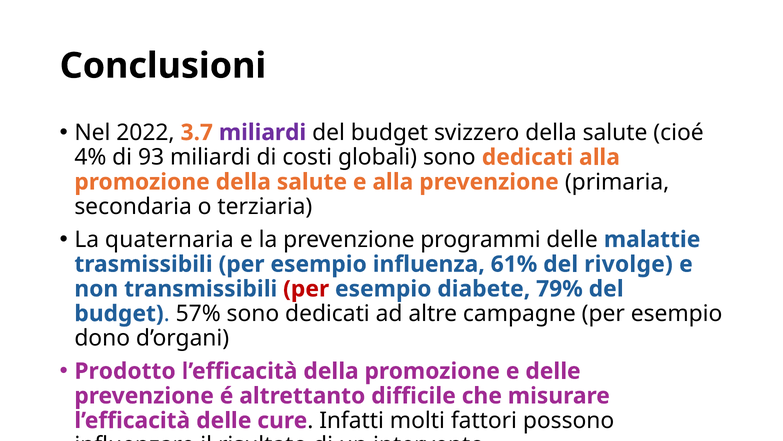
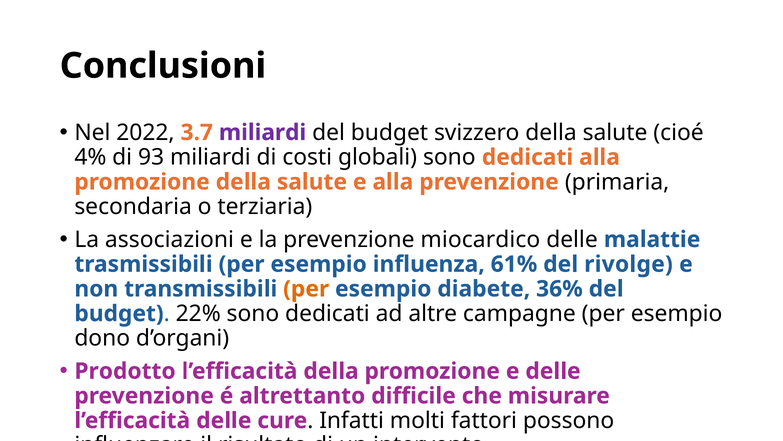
quaternaria: quaternaria -> associazioni
programmi: programmi -> miocardico
per at (306, 289) colour: red -> orange
79%: 79% -> 36%
57%: 57% -> 22%
